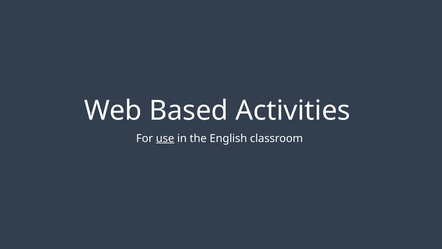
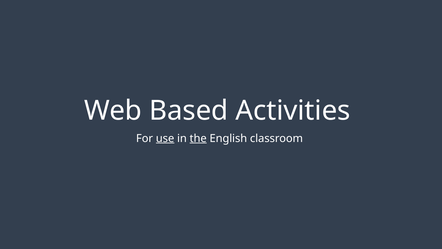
the underline: none -> present
